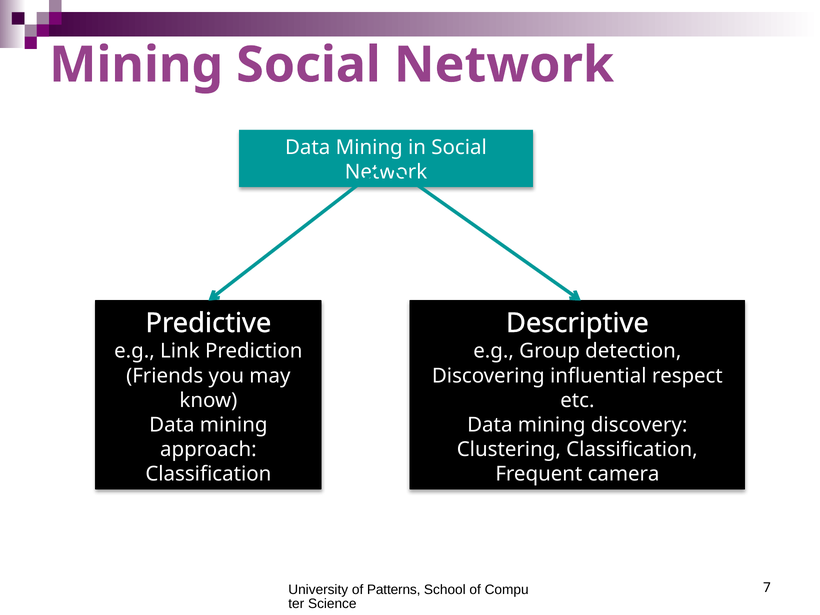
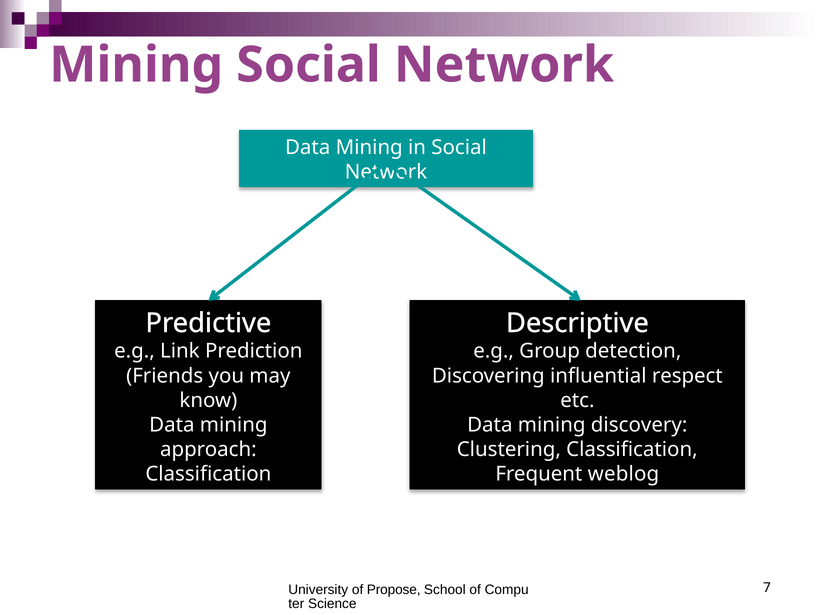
camera: camera -> weblog
Patterns: Patterns -> Propose
